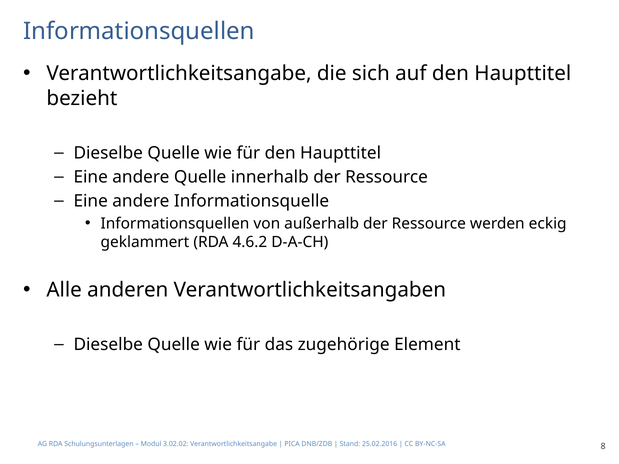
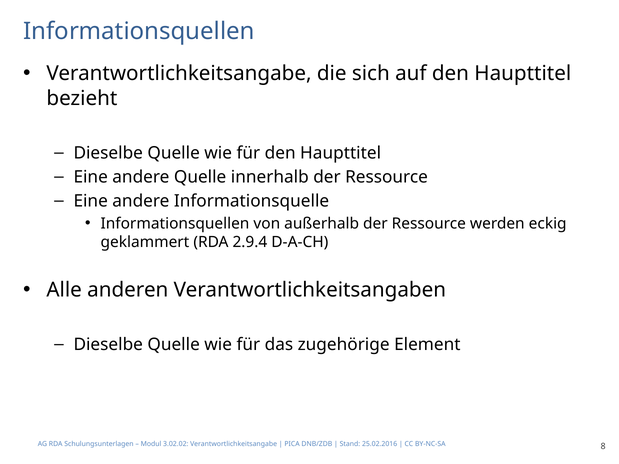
4.6.2: 4.6.2 -> 2.9.4
